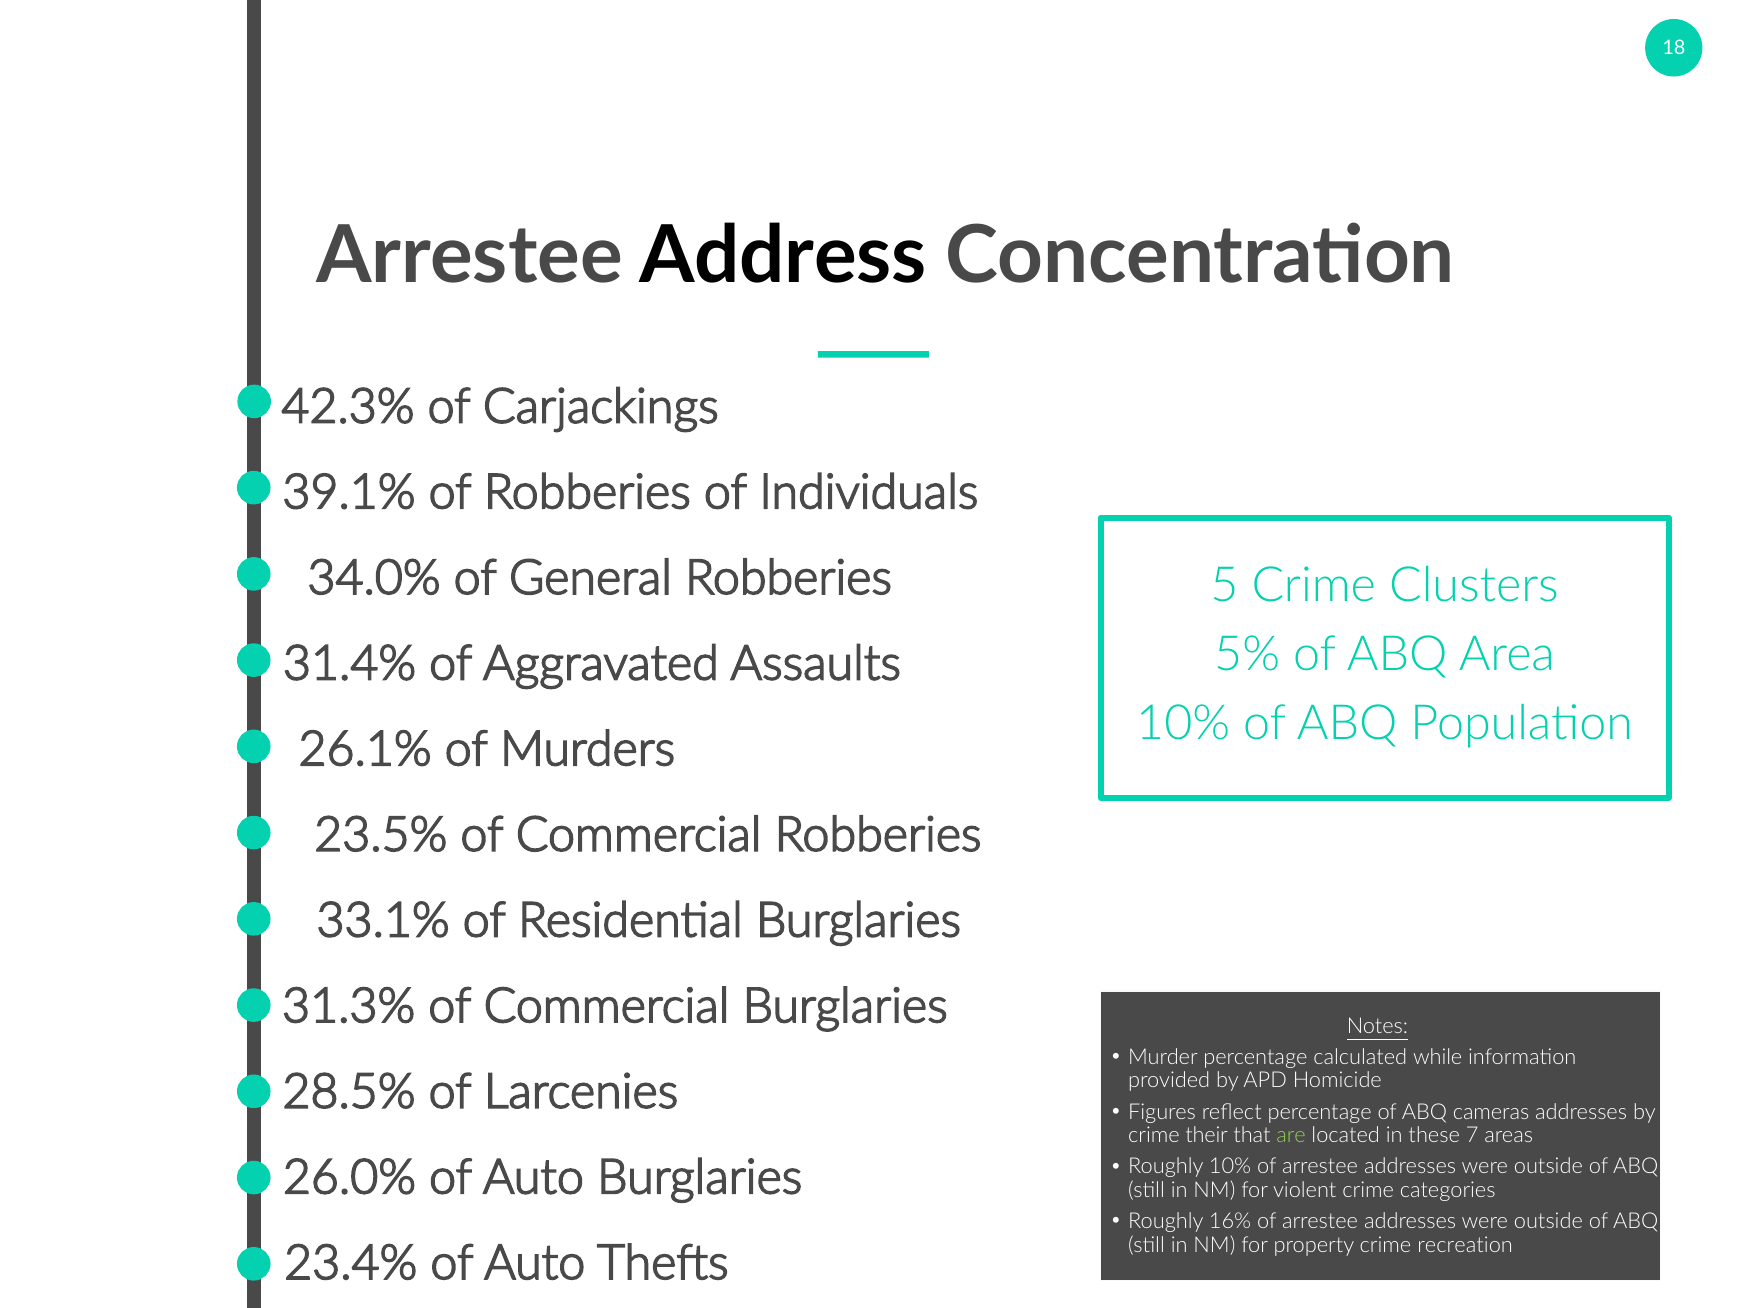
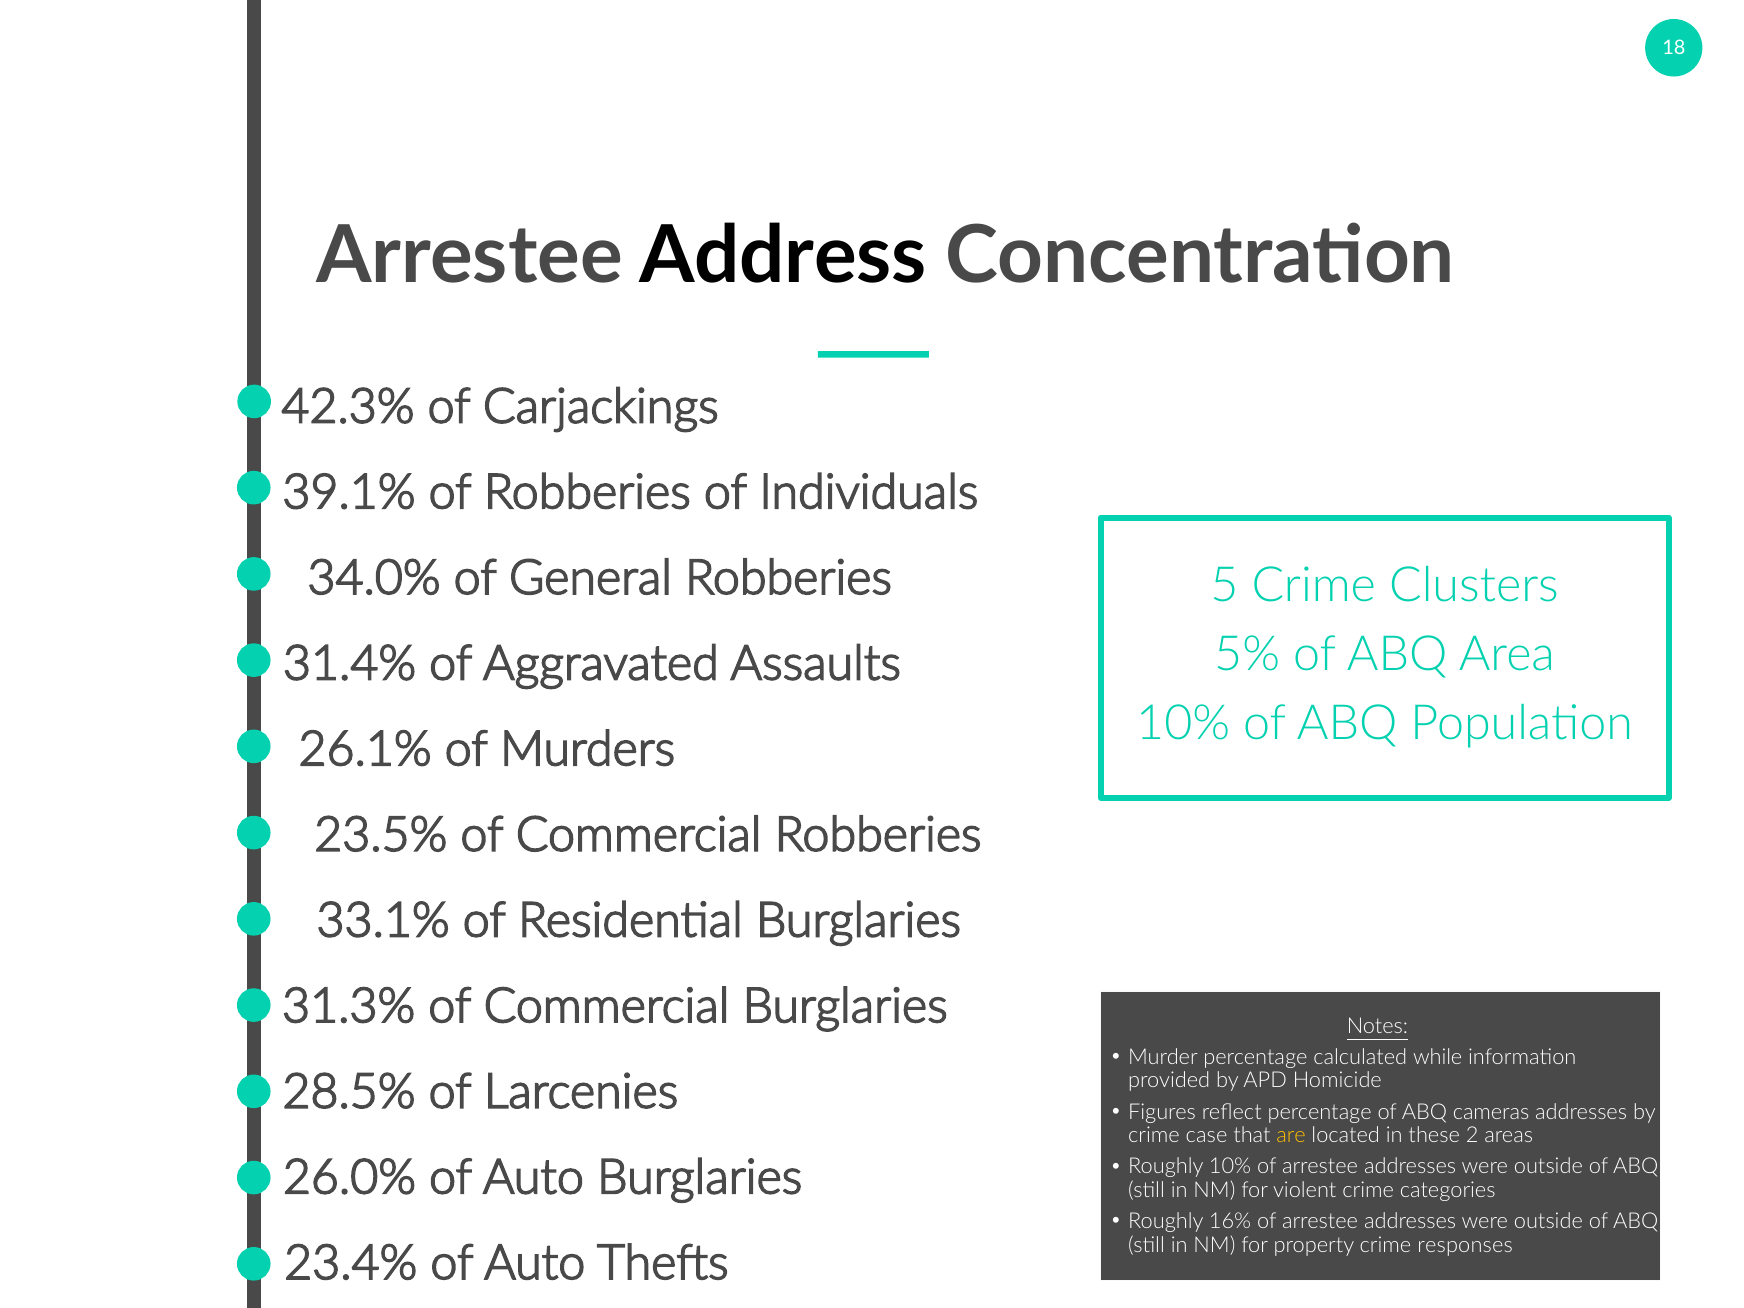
their: their -> case
are colour: light green -> yellow
7: 7 -> 2
recreation: recreation -> responses
